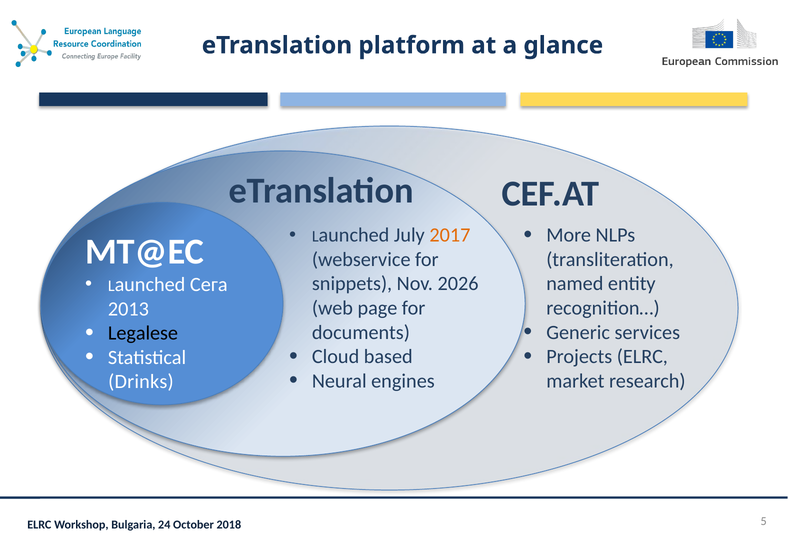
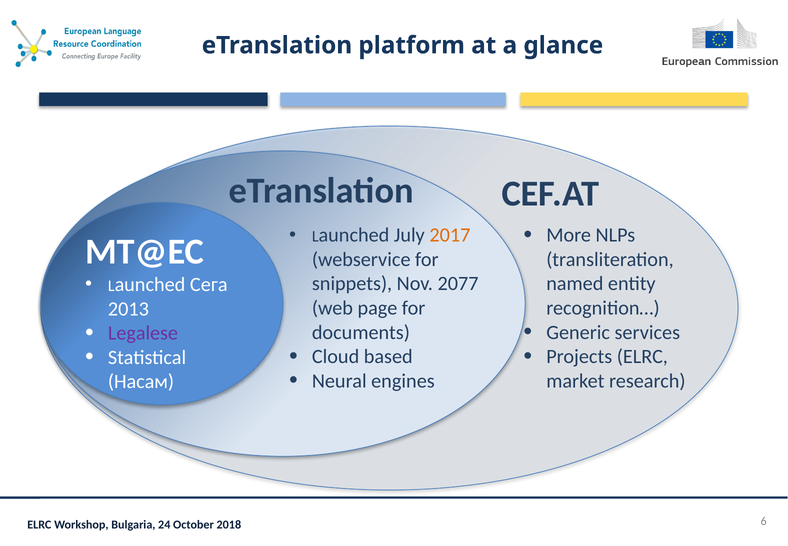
2026: 2026 -> 2077
Legalese colour: black -> purple
Drinks: Drinks -> Насам
5: 5 -> 6
